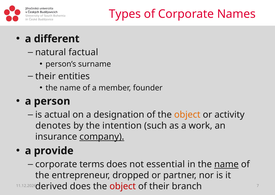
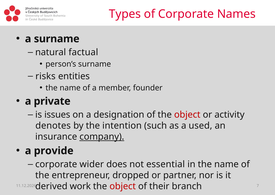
a different: different -> surname
their at (45, 76): their -> risks
person: person -> private
actual: actual -> issues
object at (187, 114) colour: orange -> red
work: work -> used
terms: terms -> wider
name at (226, 164) underline: present -> none
derived does: does -> work
